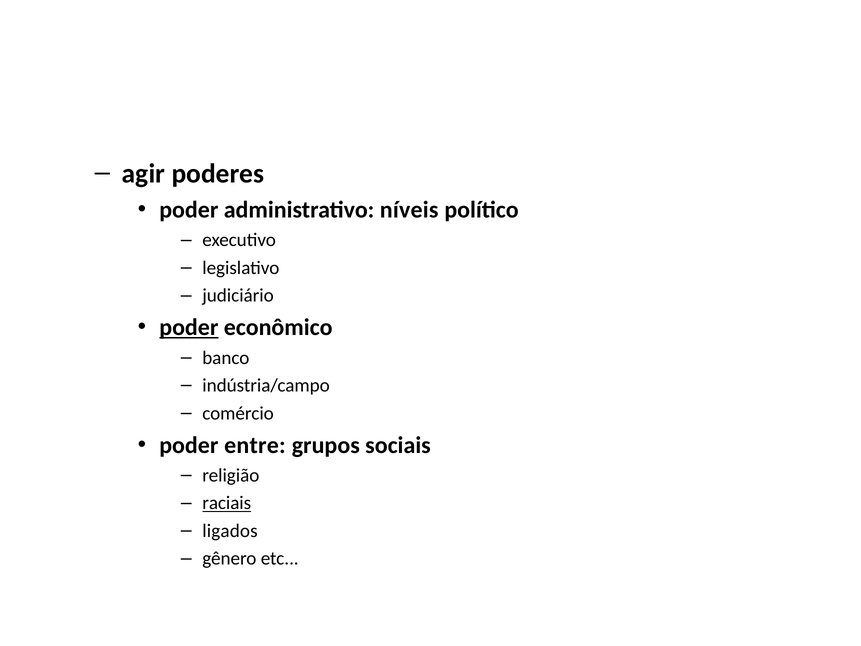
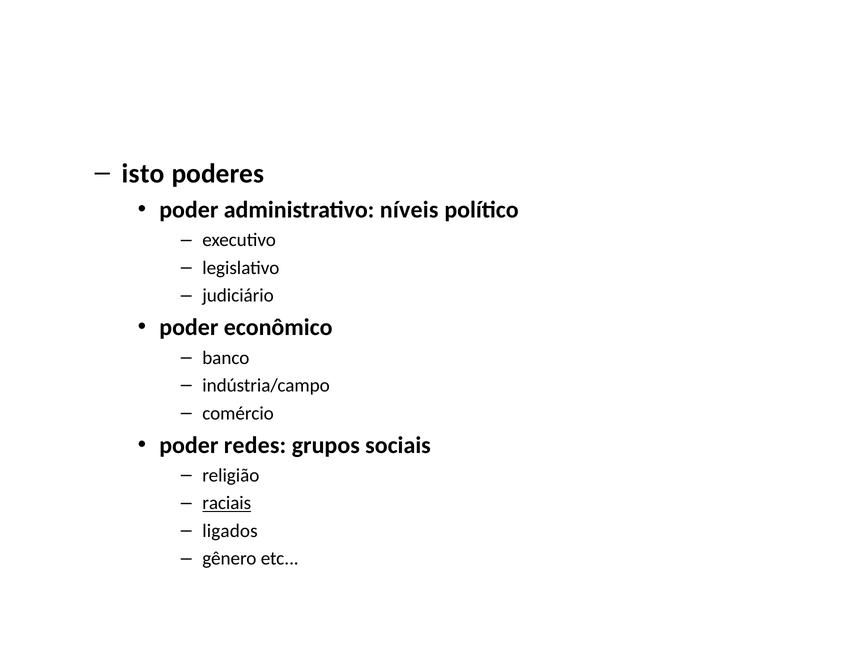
agir: agir -> isto
poder at (189, 327) underline: present -> none
entre: entre -> redes
